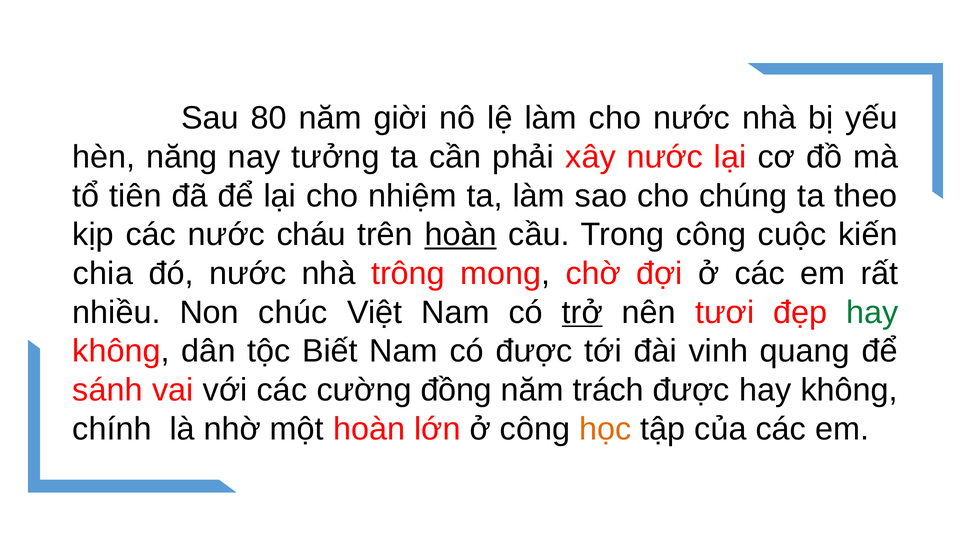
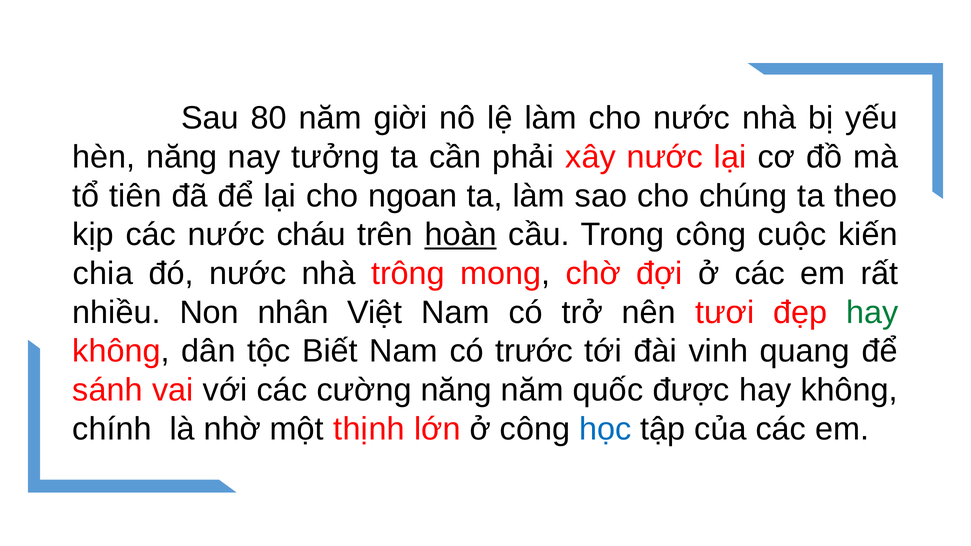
nhiệm: nhiệm -> ngoan
chúc: chúc -> nhân
trở underline: present -> none
có được: được -> trước
cường đồng: đồng -> năng
trách: trách -> quốc
một hoàn: hoàn -> thịnh
học colour: orange -> blue
